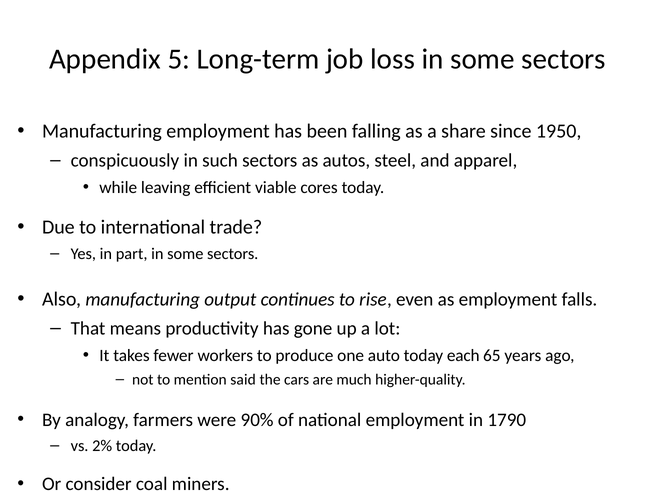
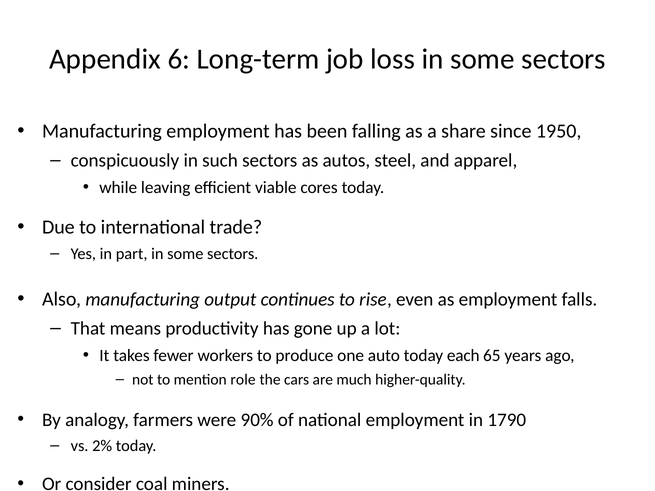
5: 5 -> 6
said: said -> role
